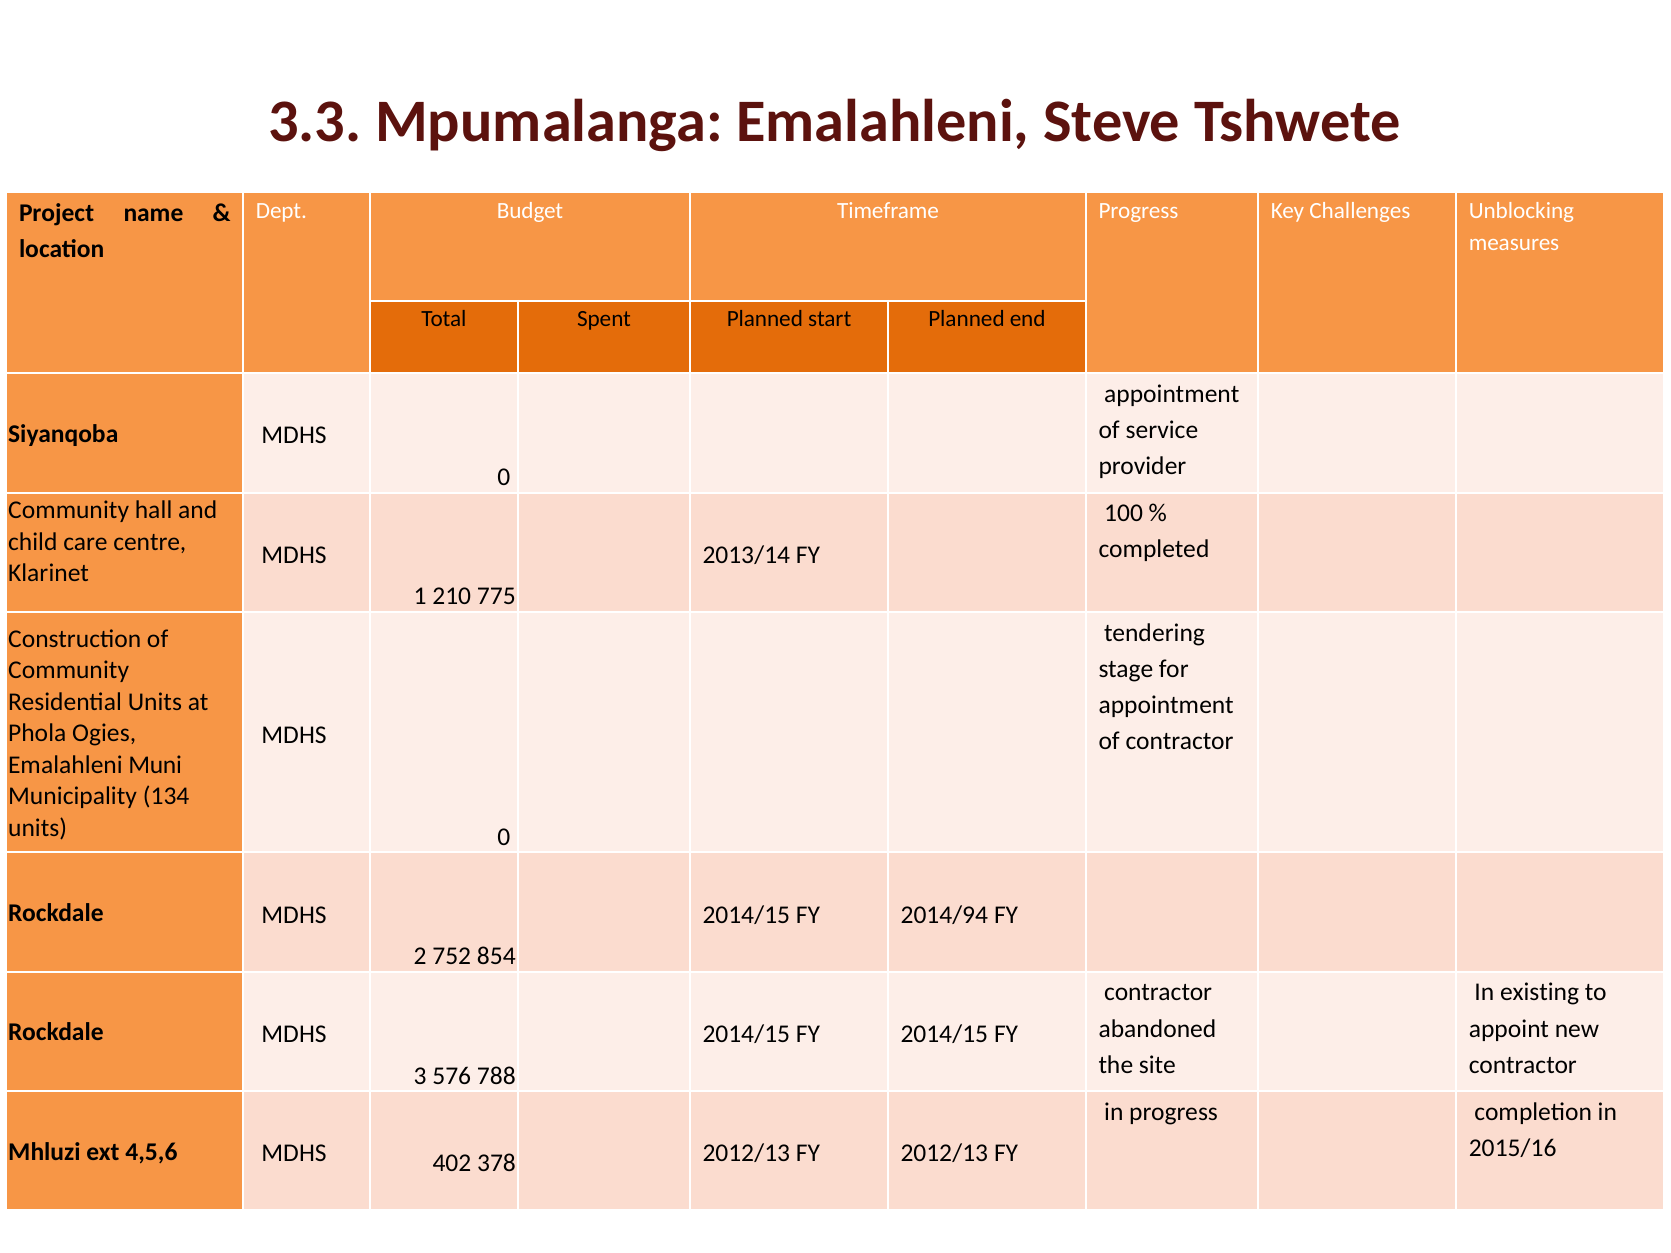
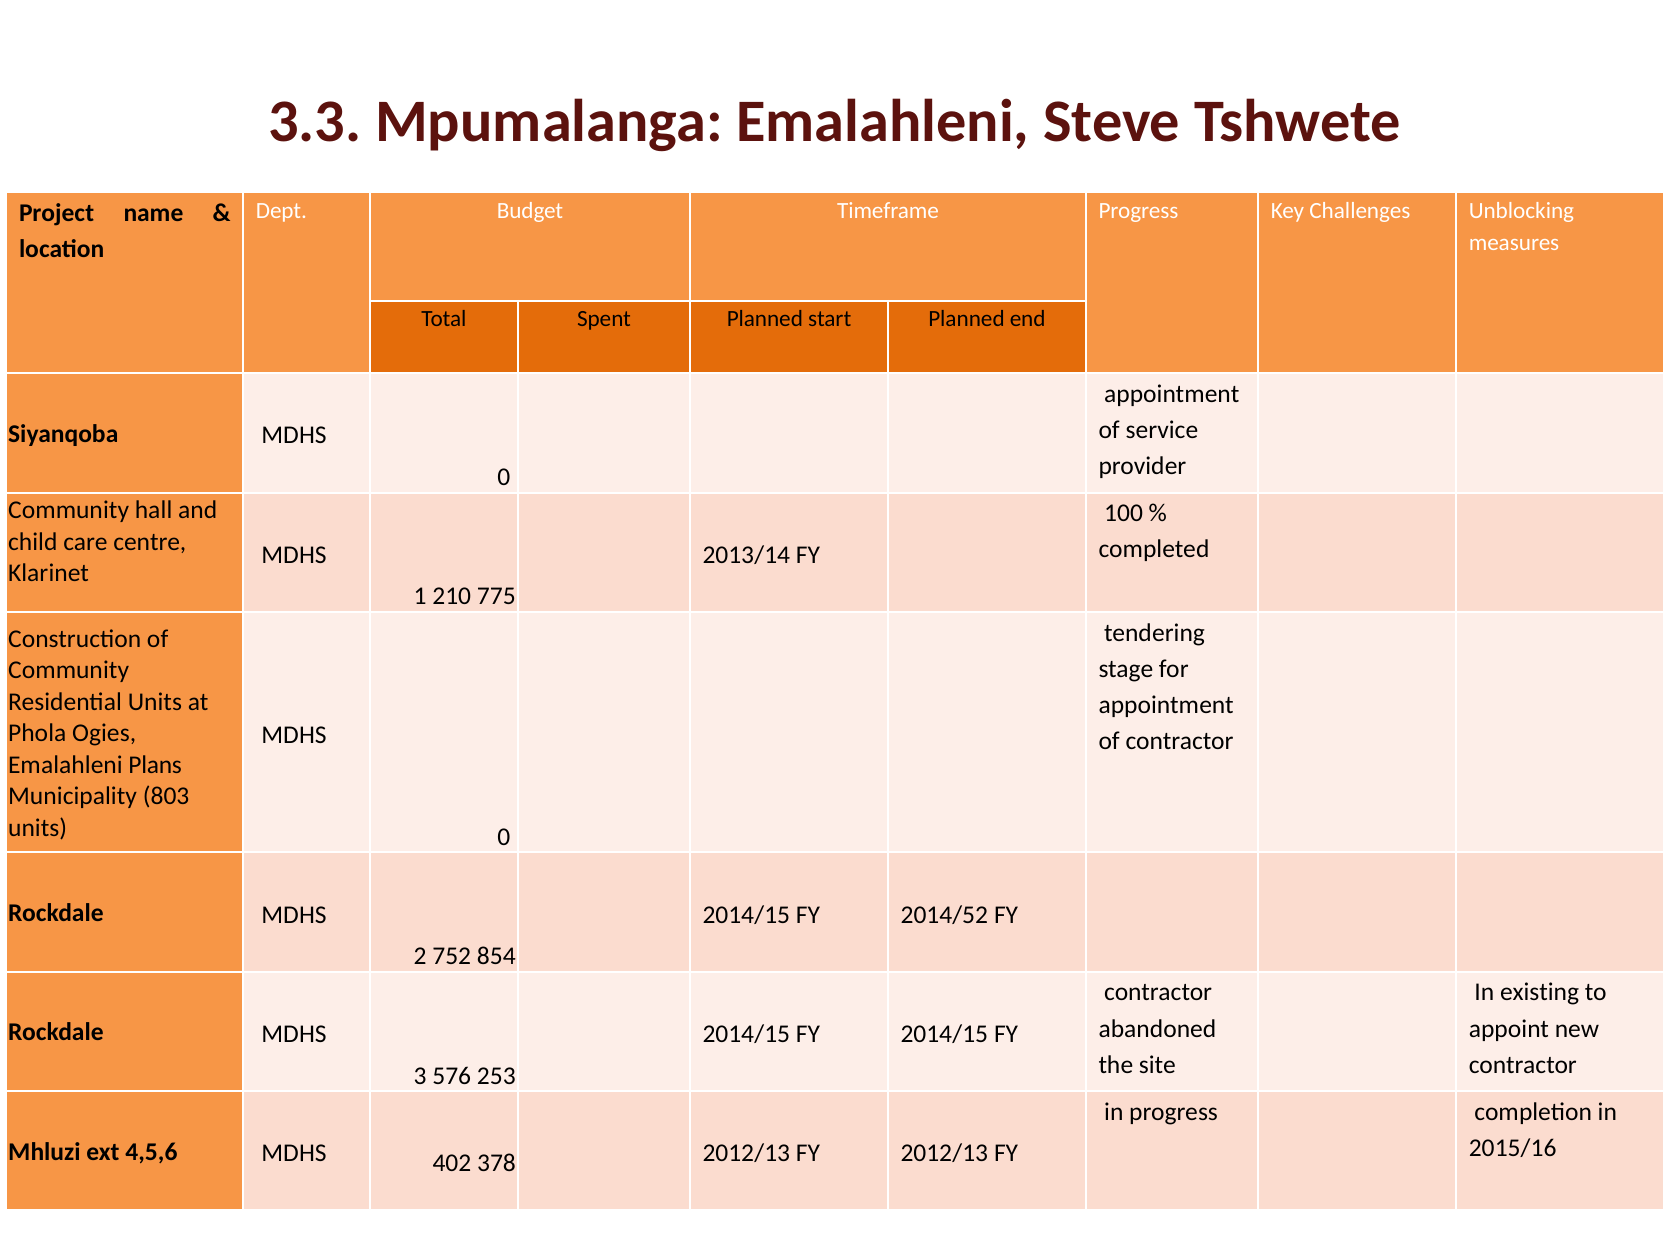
Muni: Muni -> Plans
134: 134 -> 803
2014/94: 2014/94 -> 2014/52
788: 788 -> 253
